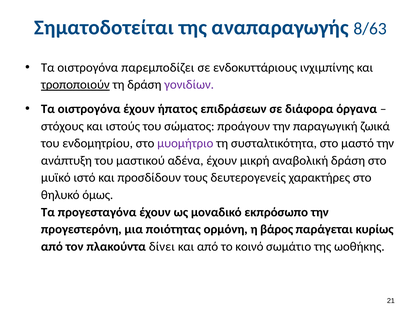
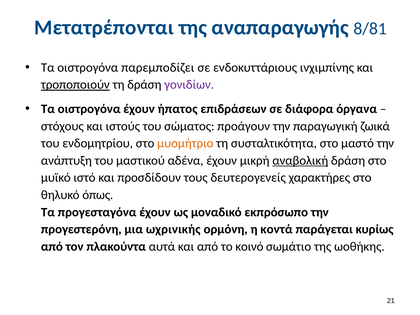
Σηματοδοτείται: Σηματοδοτείται -> Μετατρέπονται
8/63: 8/63 -> 8/81
μυομήτριο colour: purple -> orange
αναβολική underline: none -> present
όμως: όμως -> όπως
ποιότητας: ποιότητας -> ωχρινικής
βάρος: βάρος -> κοντά
δίνει: δίνει -> αυτά
